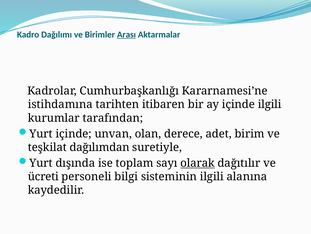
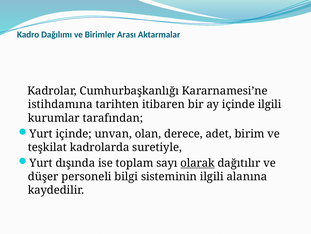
Arası underline: present -> none
dağılımdan: dağılımdan -> kadrolarda
ücreti: ücreti -> düşer
